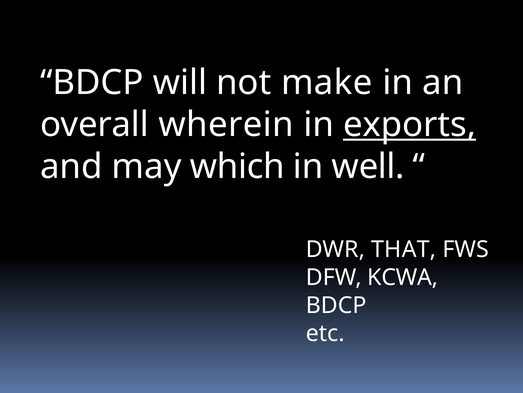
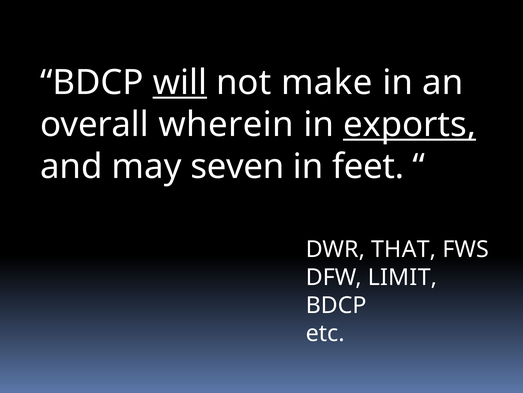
will underline: none -> present
which: which -> seven
well: well -> feet
KCWA: KCWA -> LIMIT
